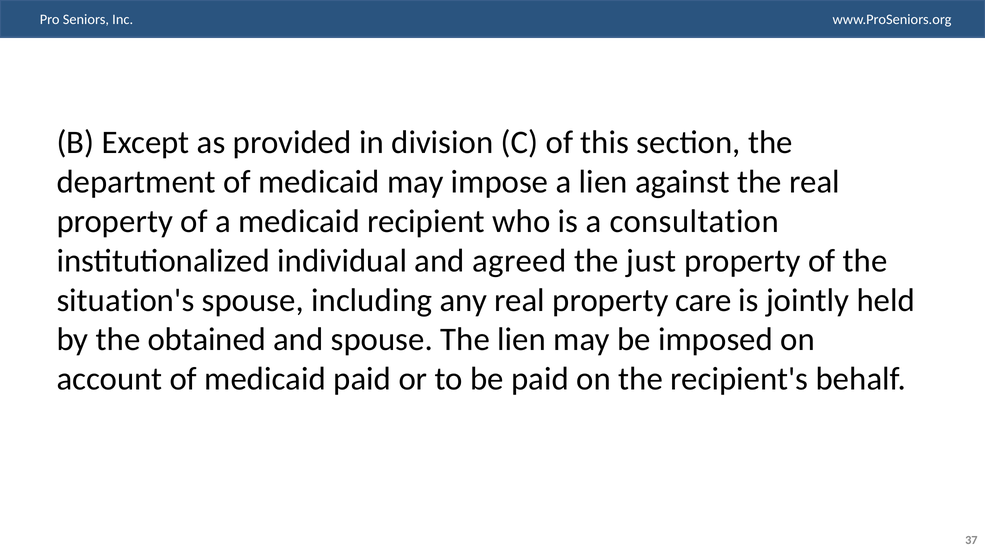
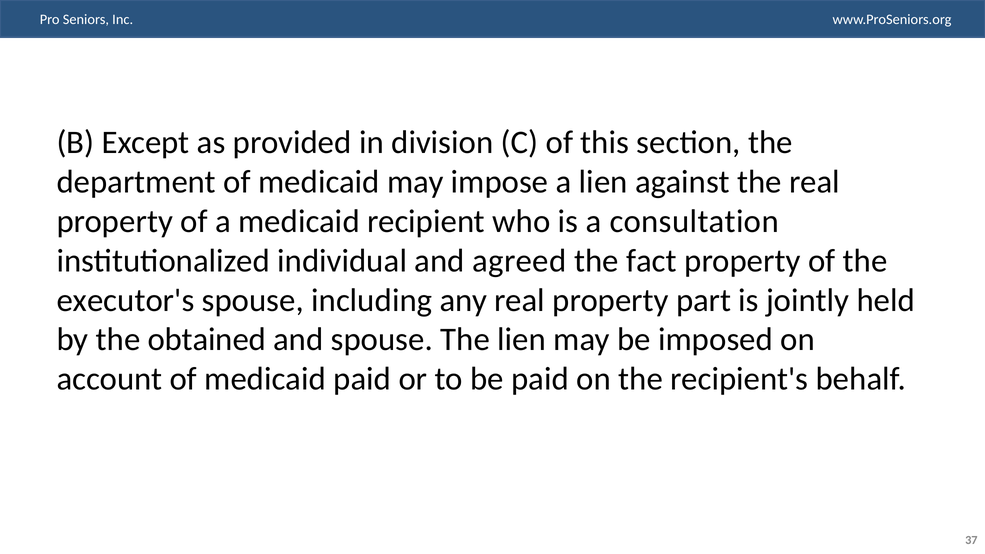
just: just -> fact
situation's: situation's -> executor's
care: care -> part
